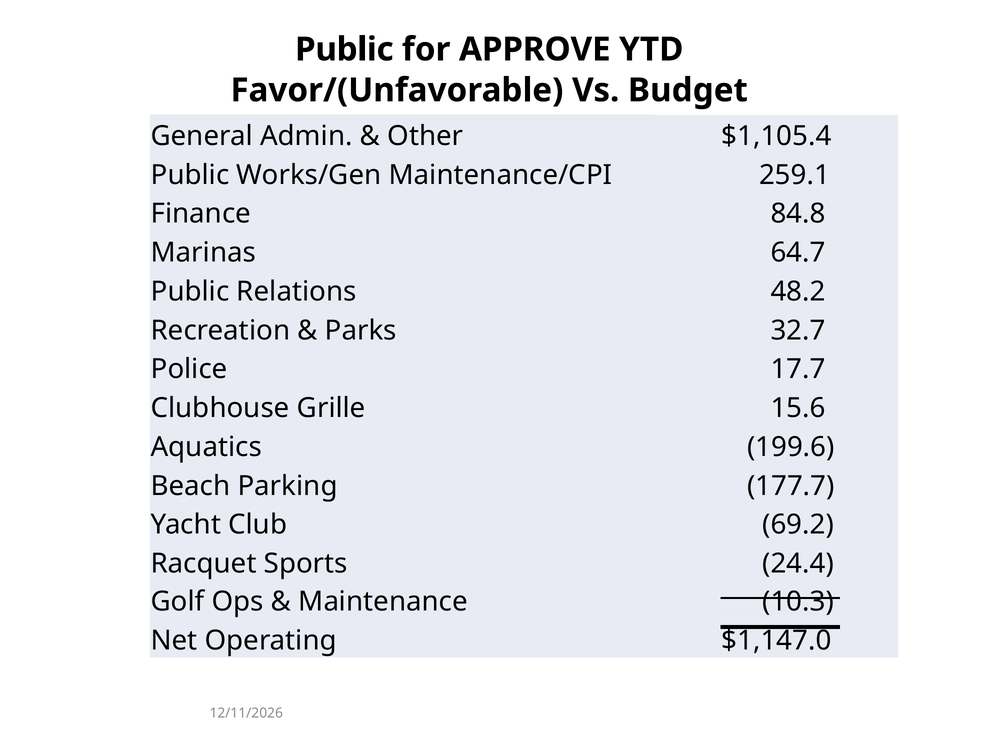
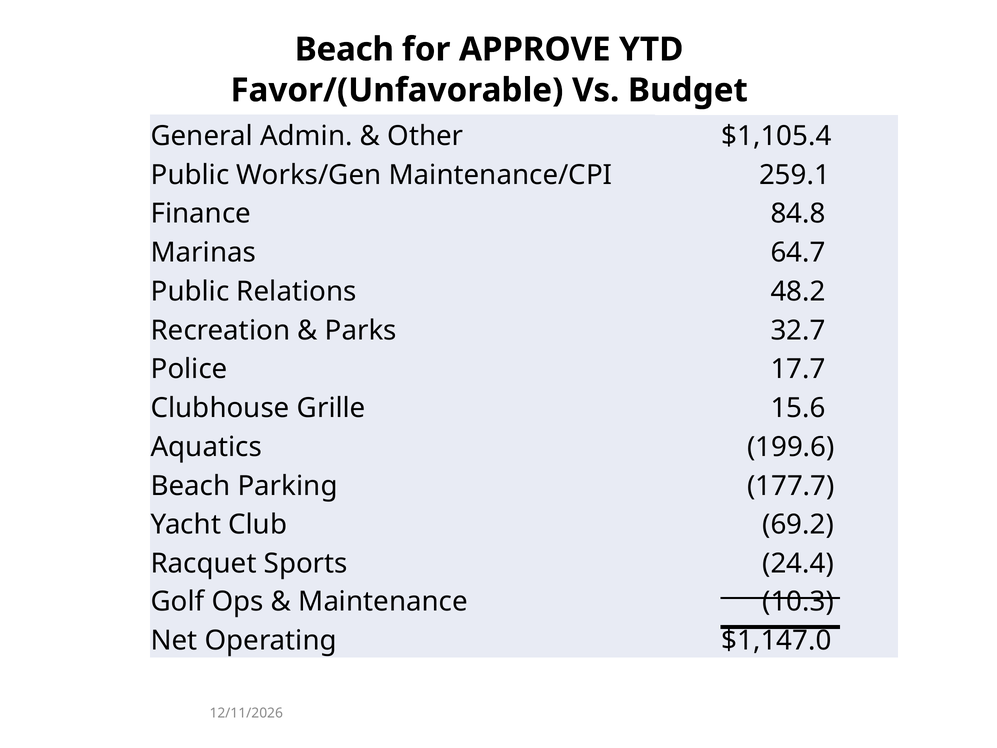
Public at (344, 49): Public -> Beach
